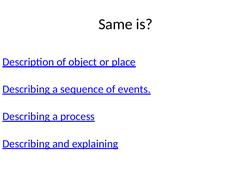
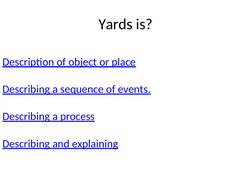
Same: Same -> Yards
